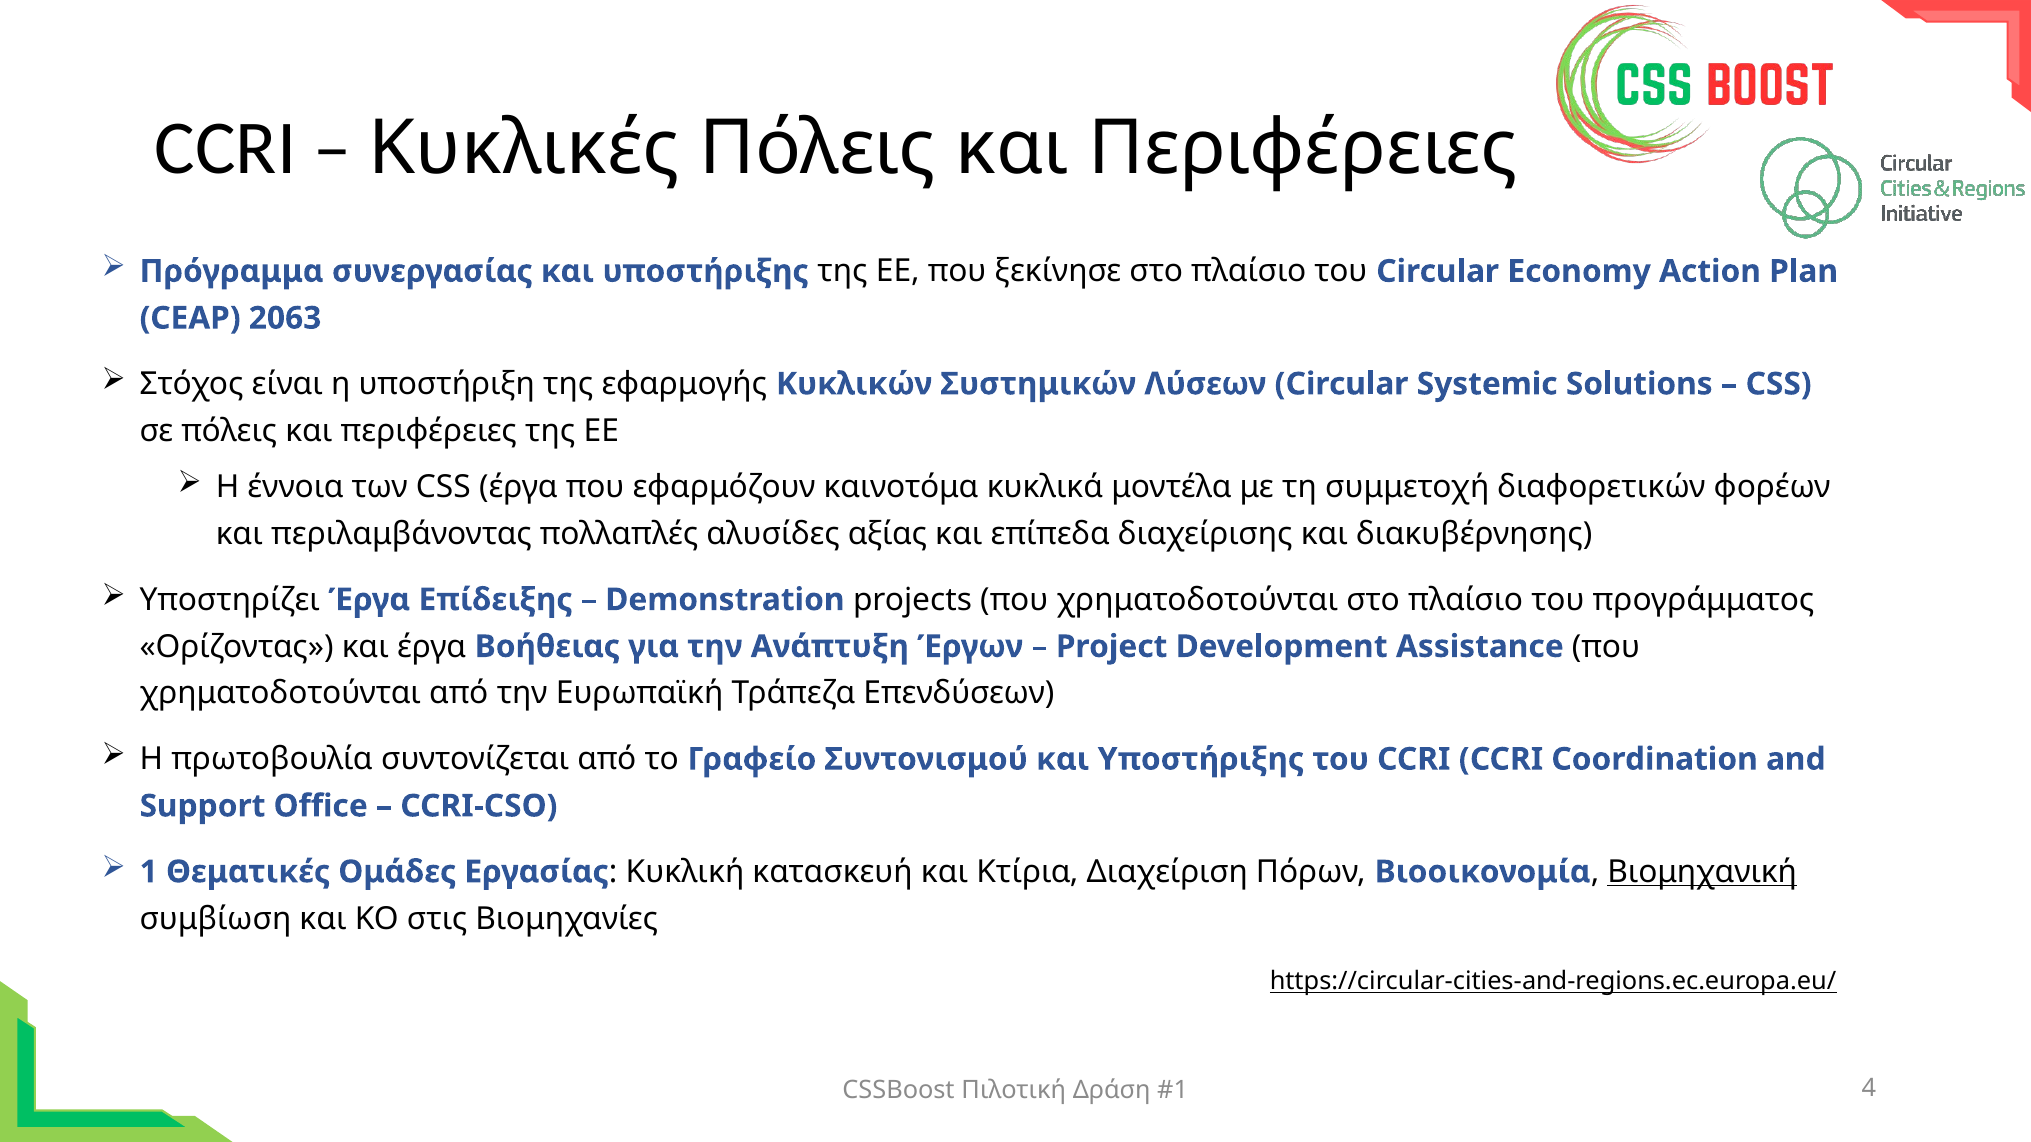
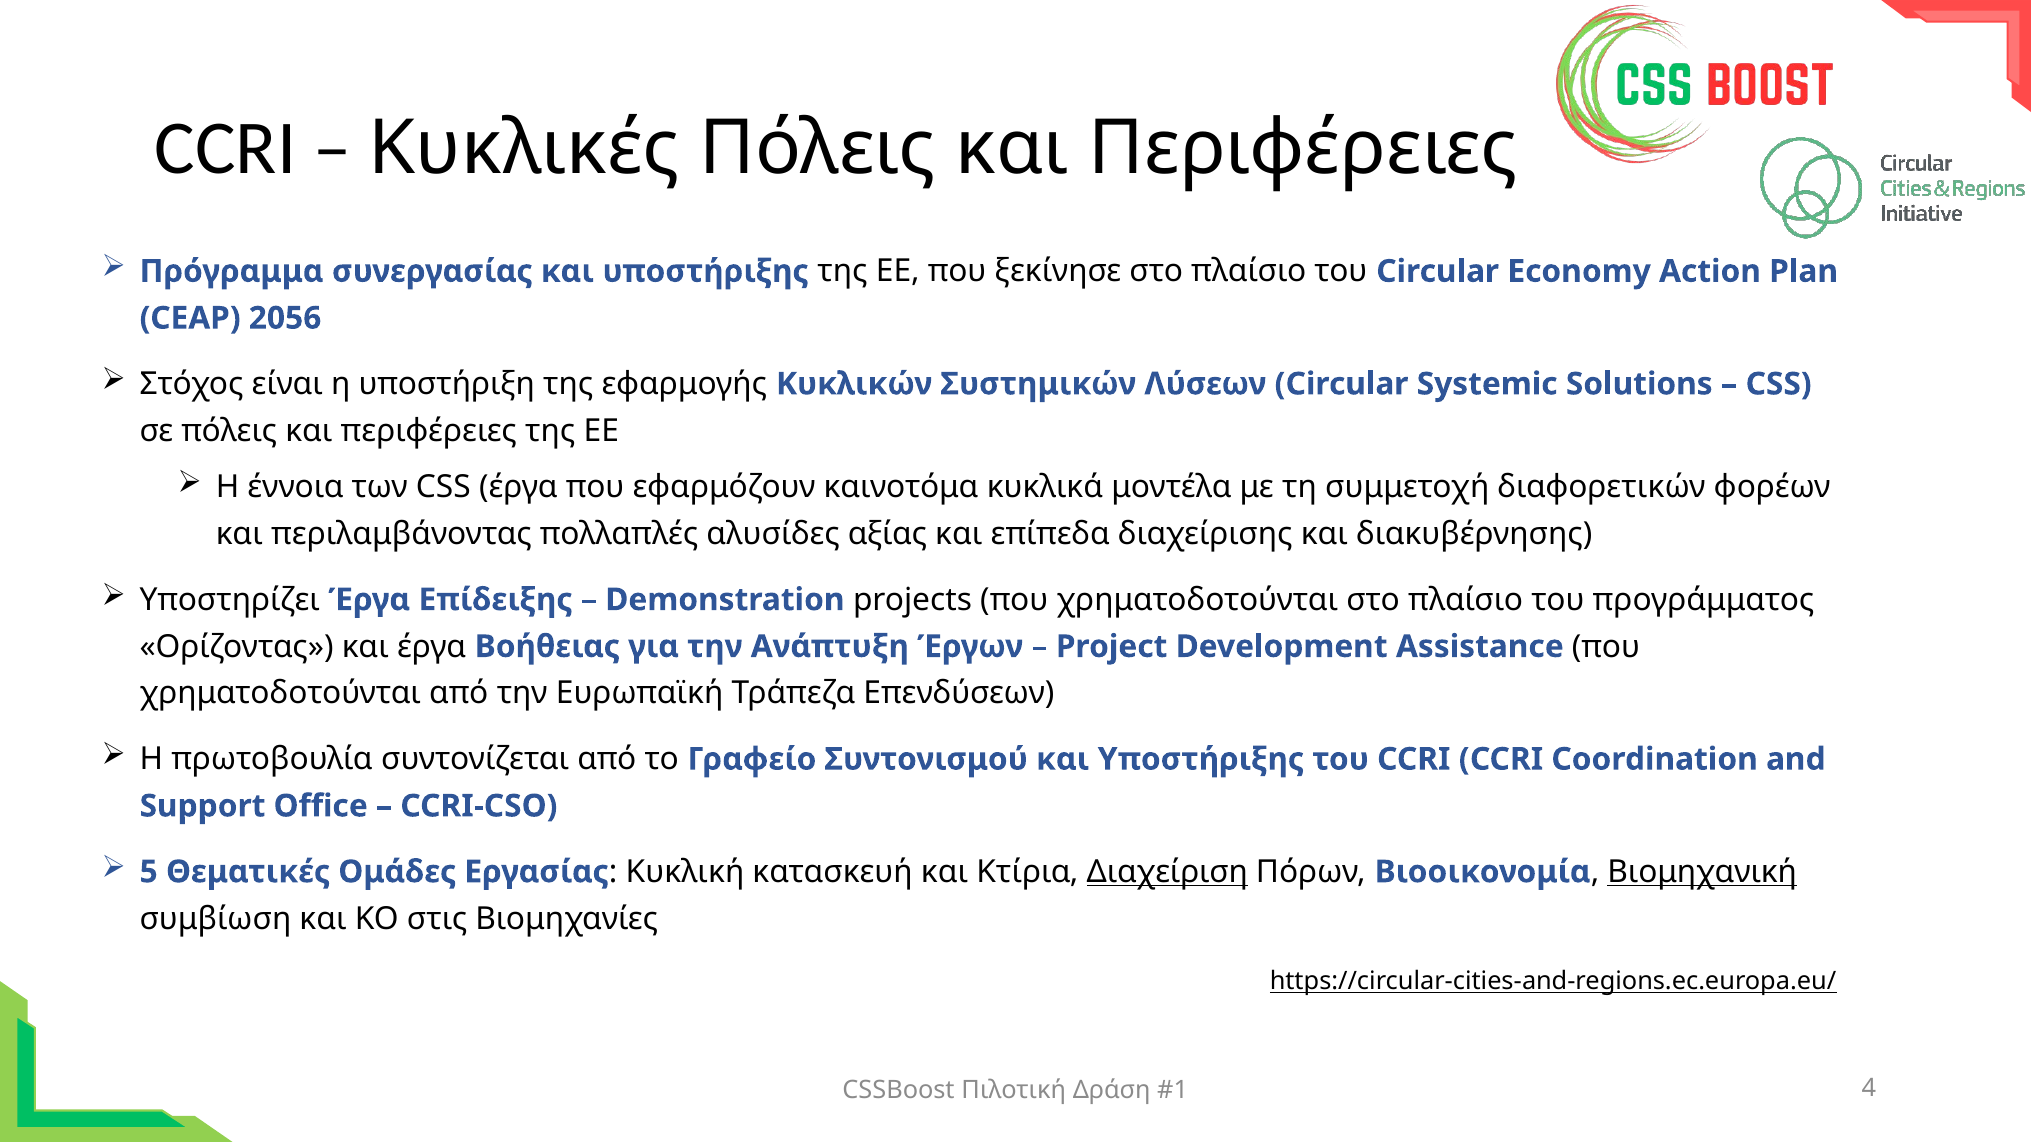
2063: 2063 -> 2056
1: 1 -> 5
Διαχείριση underline: none -> present
